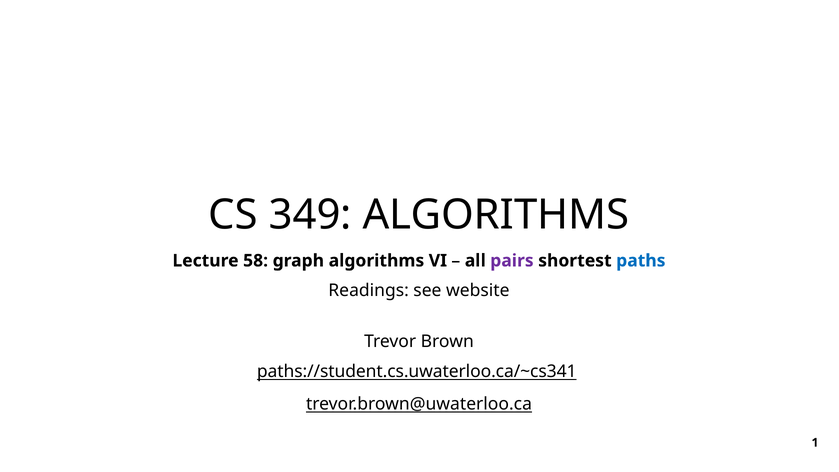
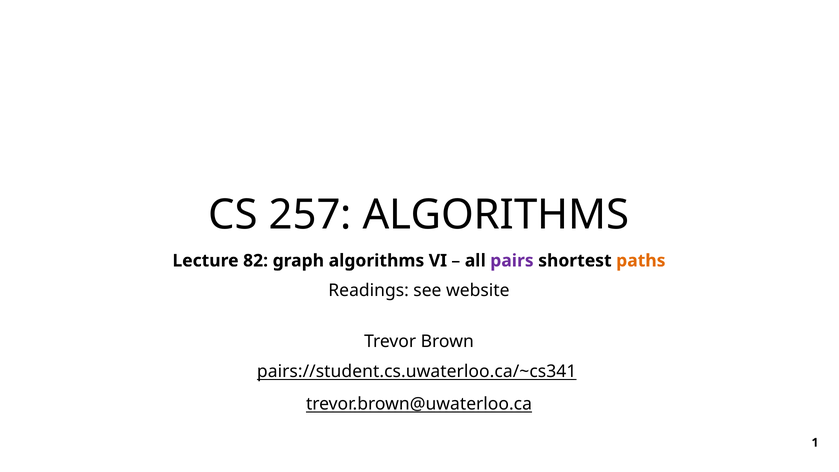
349: 349 -> 257
58: 58 -> 82
paths colour: blue -> orange
paths://student.cs.uwaterloo.ca/~cs341: paths://student.cs.uwaterloo.ca/~cs341 -> pairs://student.cs.uwaterloo.ca/~cs341
